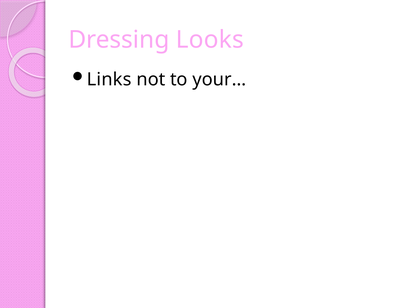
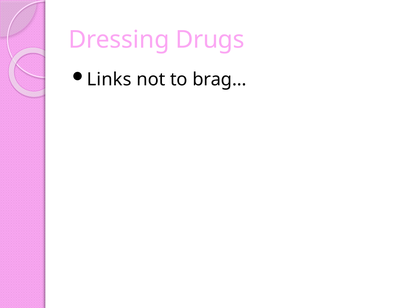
Looks: Looks -> Drugs
your…: your… -> brag…
